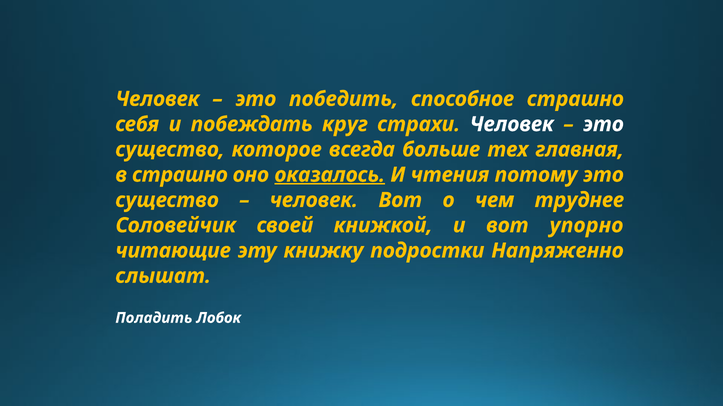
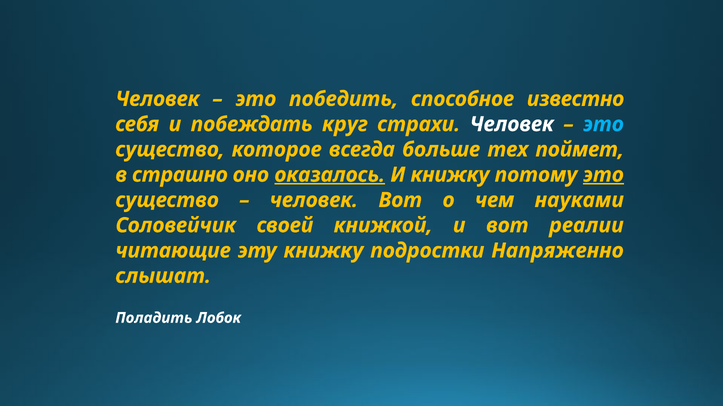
способное страшно: страшно -> известно
это at (603, 124) colour: white -> light blue
главная: главная -> поймет
И чтения: чтения -> книжку
это at (603, 175) underline: none -> present
труднее: труднее -> науками
упорно: упорно -> реалии
